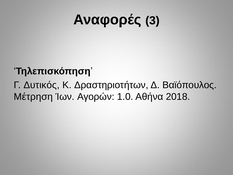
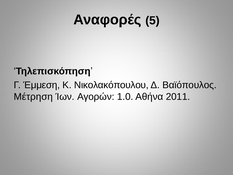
3: 3 -> 5
Δυτικός: Δυτικός -> Έμμεση
Δραστηριοτήτων: Δραστηριοτήτων -> Νικολακόπουλου
2018: 2018 -> 2011
